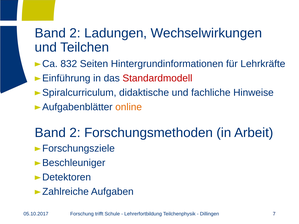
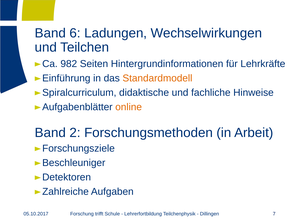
2 at (75, 33): 2 -> 6
832: 832 -> 982
Standardmodell colour: red -> orange
